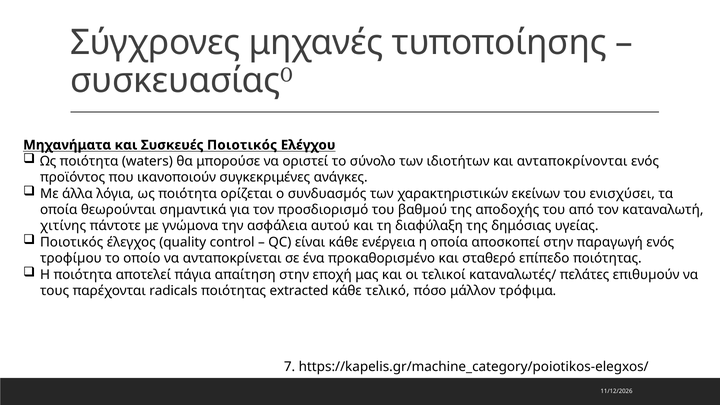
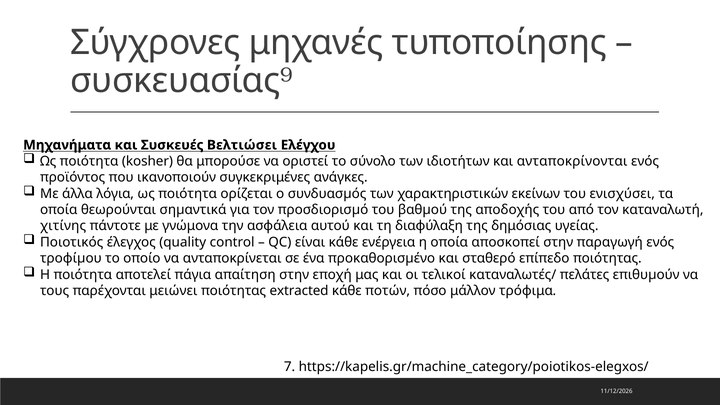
0: 0 -> 9
Συσκευές Ποιοτικός: Ποιοτικός -> Βελτιώσει
waters: waters -> kosher
radicals: radicals -> μειώνει
τελικό: τελικό -> ποτών
